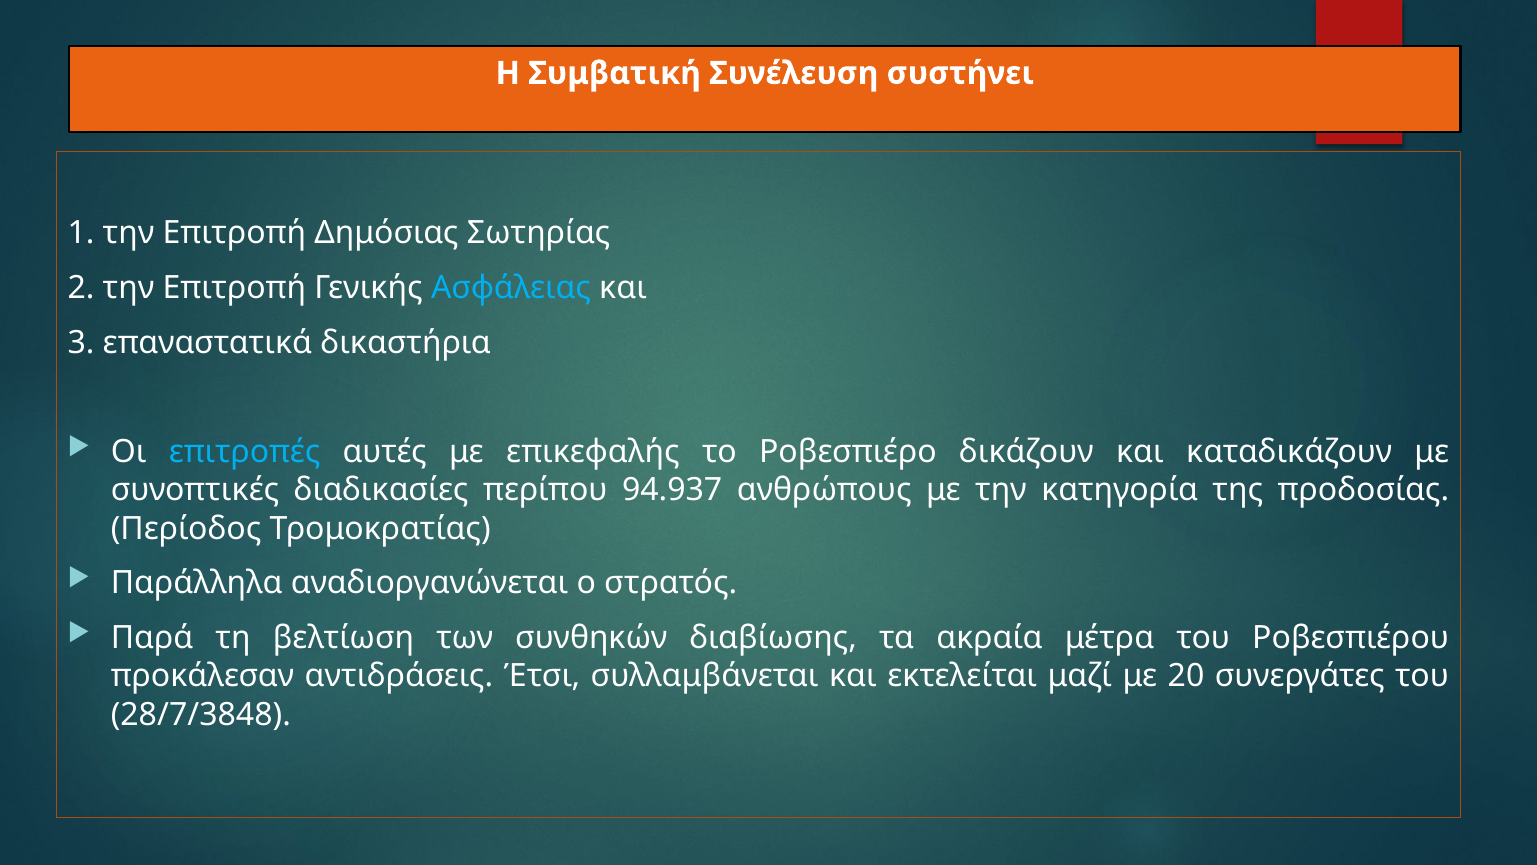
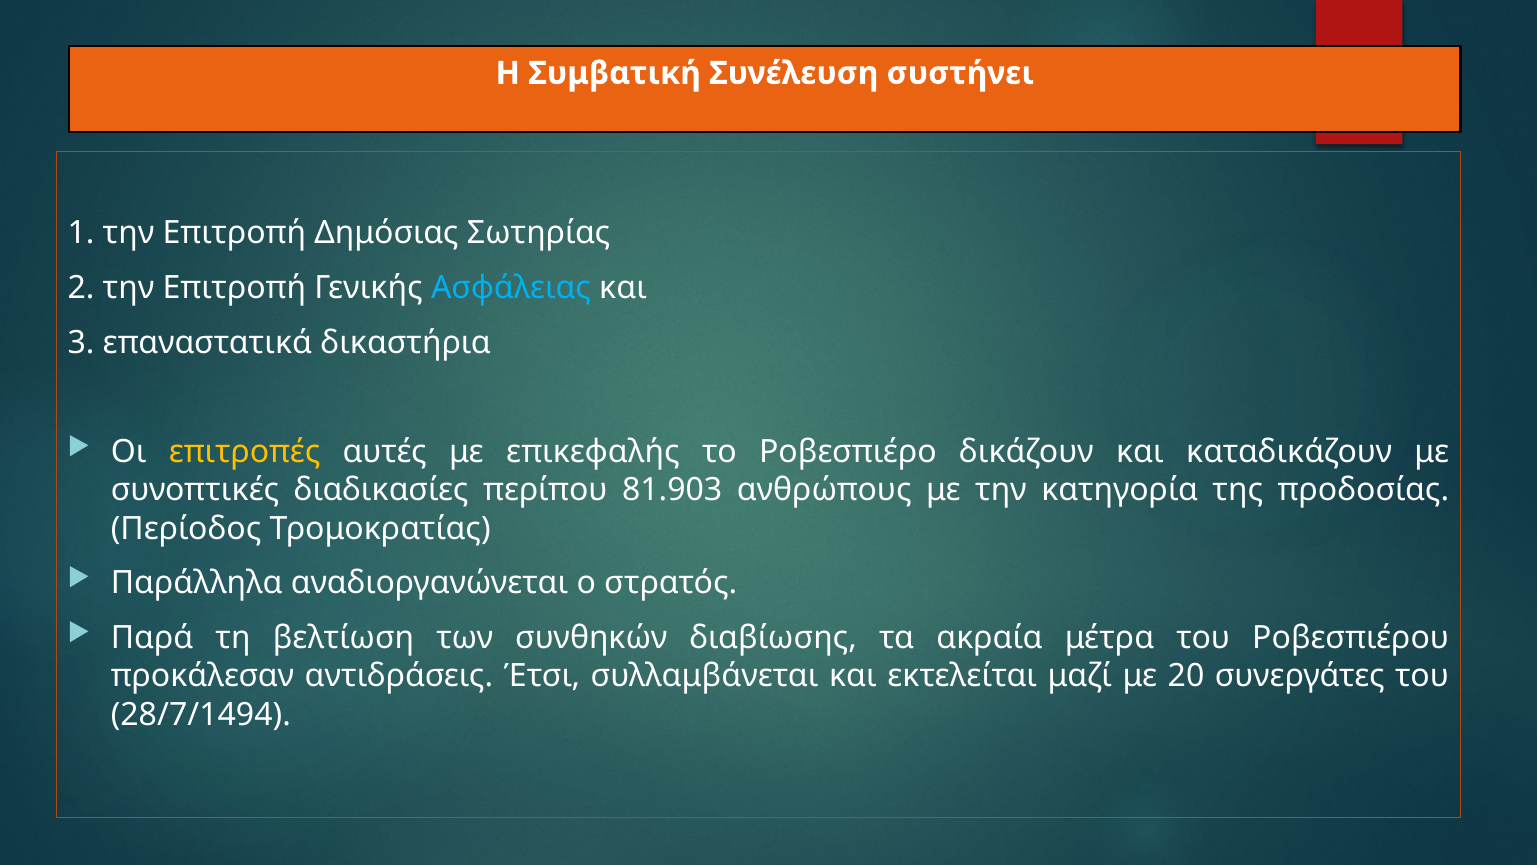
επιτροπές colour: light blue -> yellow
94.937: 94.937 -> 81.903
28/7/3848: 28/7/3848 -> 28/7/1494
